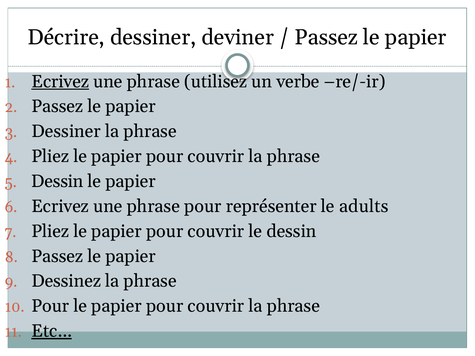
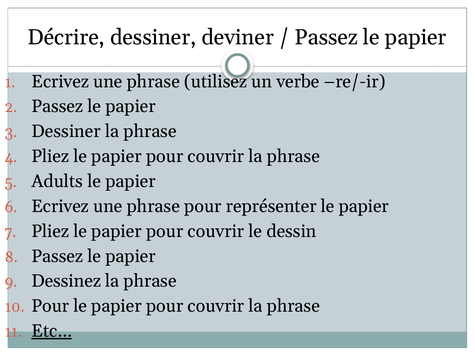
Ecrivez at (60, 82) underline: present -> none
Dessin at (57, 181): Dessin -> Adults
représenter le adults: adults -> papier
